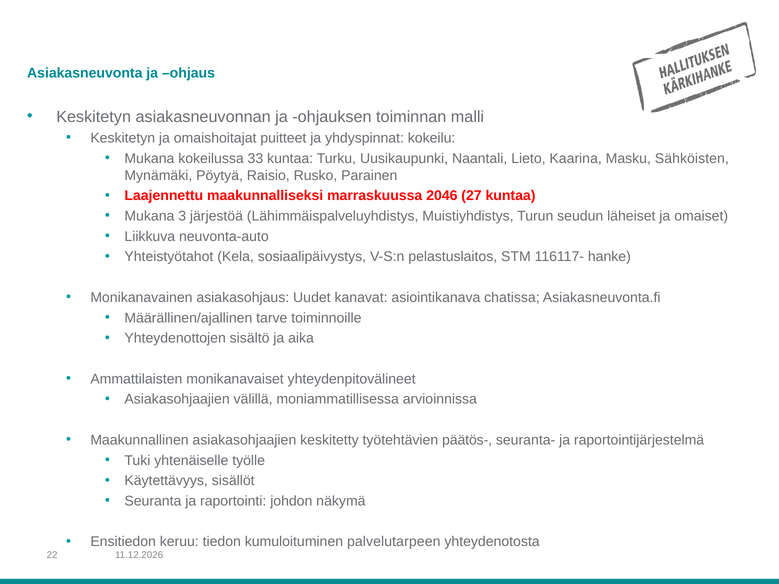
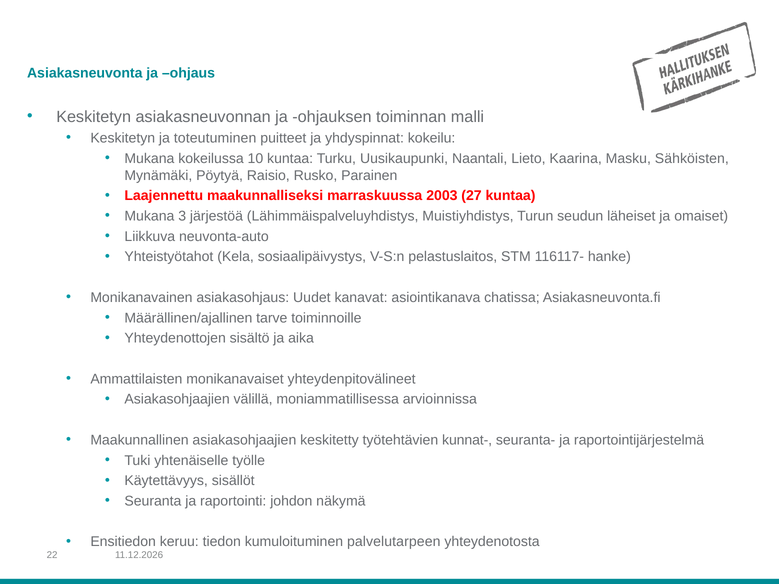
omaishoitajat: omaishoitajat -> toteutuminen
33: 33 -> 10
2046: 2046 -> 2003
päätös-: päätös- -> kunnat-
